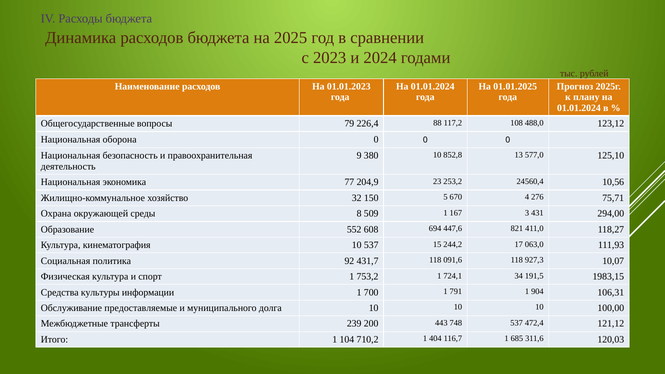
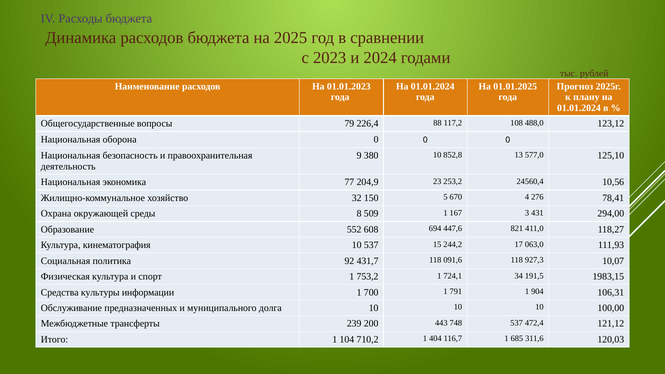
75,71: 75,71 -> 78,41
предоставляемые: предоставляемые -> предназначенных
